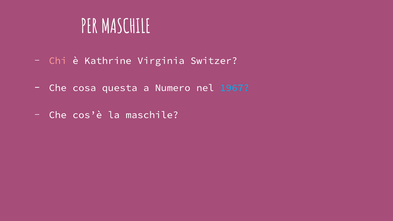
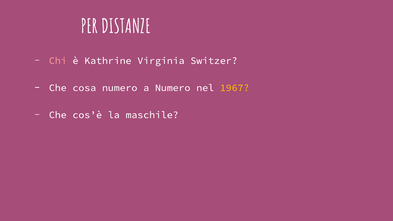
PER MASCHILE: MASCHILE -> DISTANZE
cosa questa: questa -> numero
1967 colour: light blue -> yellow
